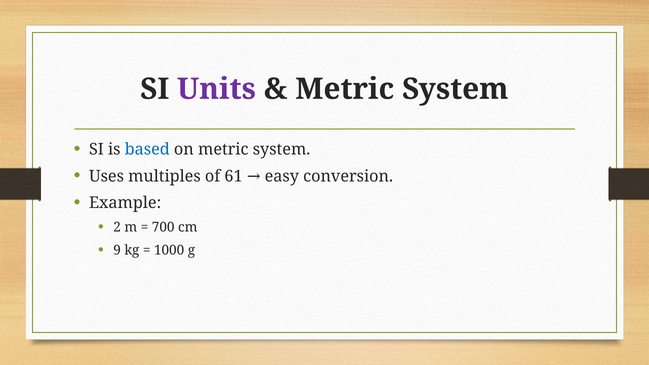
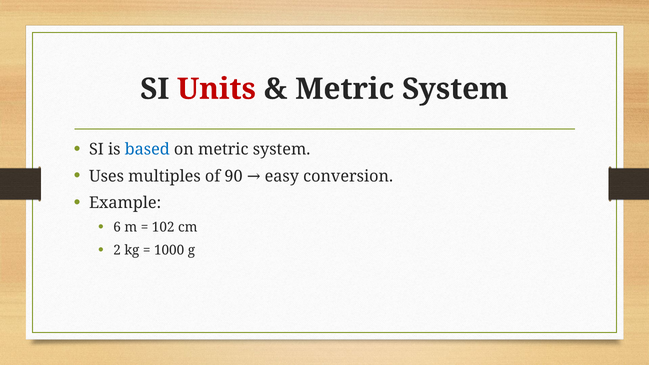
Units colour: purple -> red
61: 61 -> 90
2: 2 -> 6
700: 700 -> 102
9: 9 -> 2
